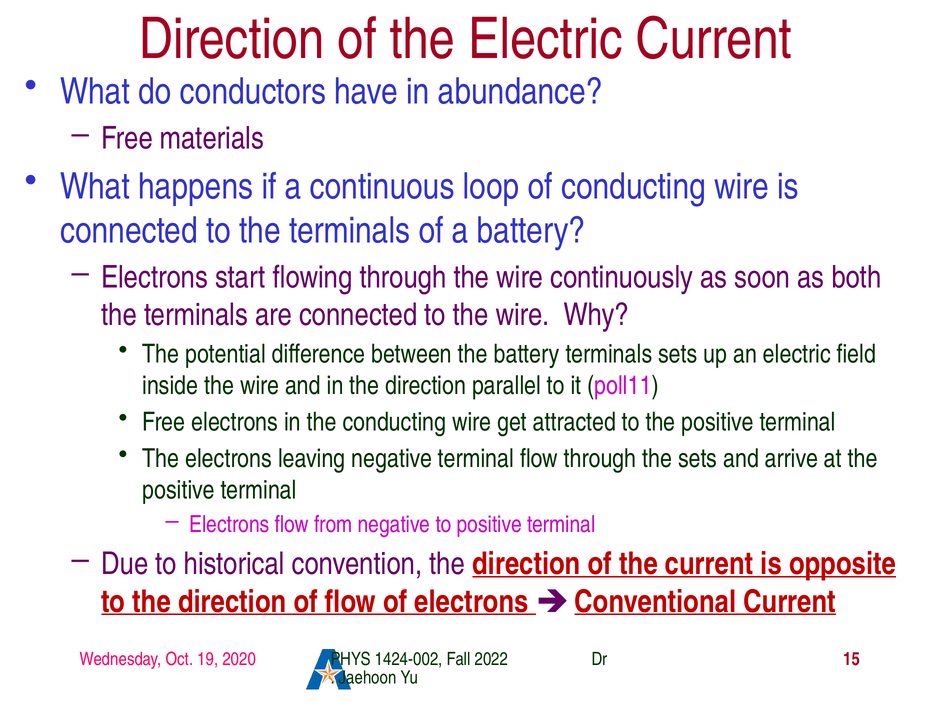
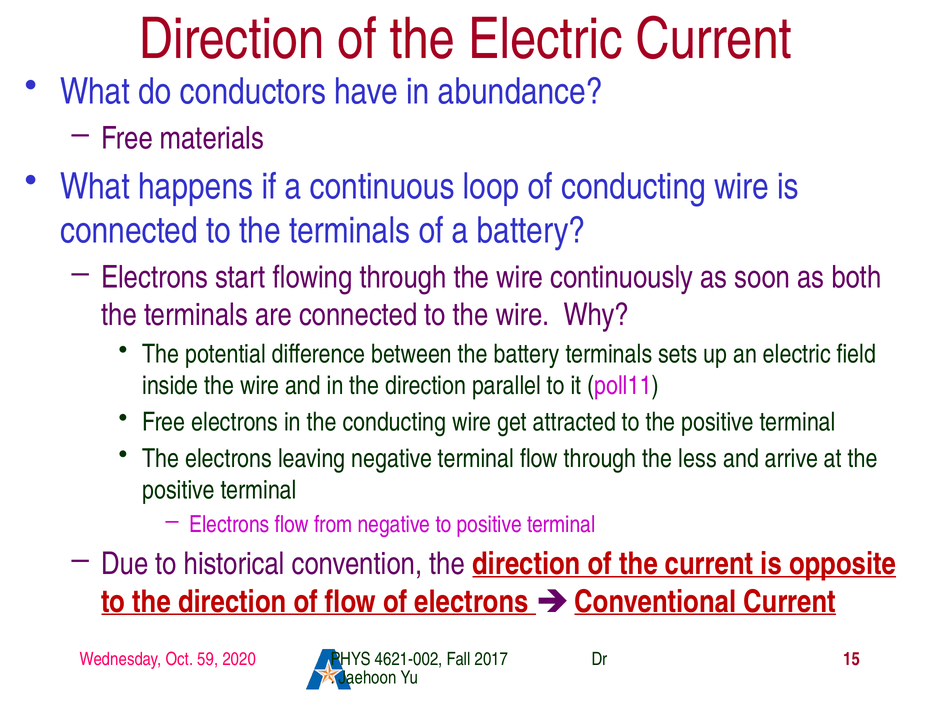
the sets: sets -> less
19: 19 -> 59
1424-002: 1424-002 -> 4621-002
2022: 2022 -> 2017
